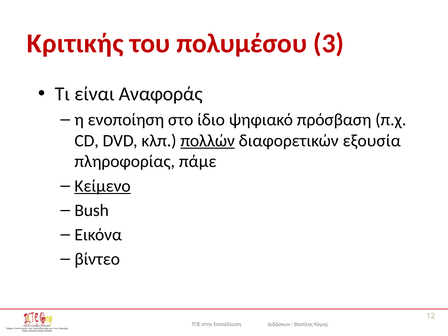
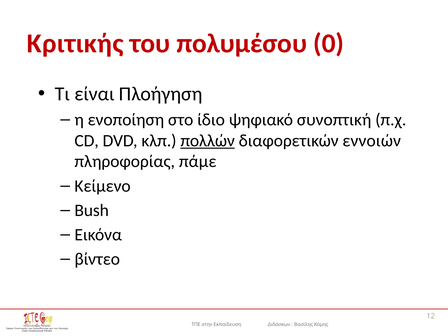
3: 3 -> 0
Αναφοράς: Αναφοράς -> Πλοήγηση
πρόσβαση: πρόσβαση -> συνοπτική
εξουσία: εξουσία -> εννοιών
Κείμενο underline: present -> none
